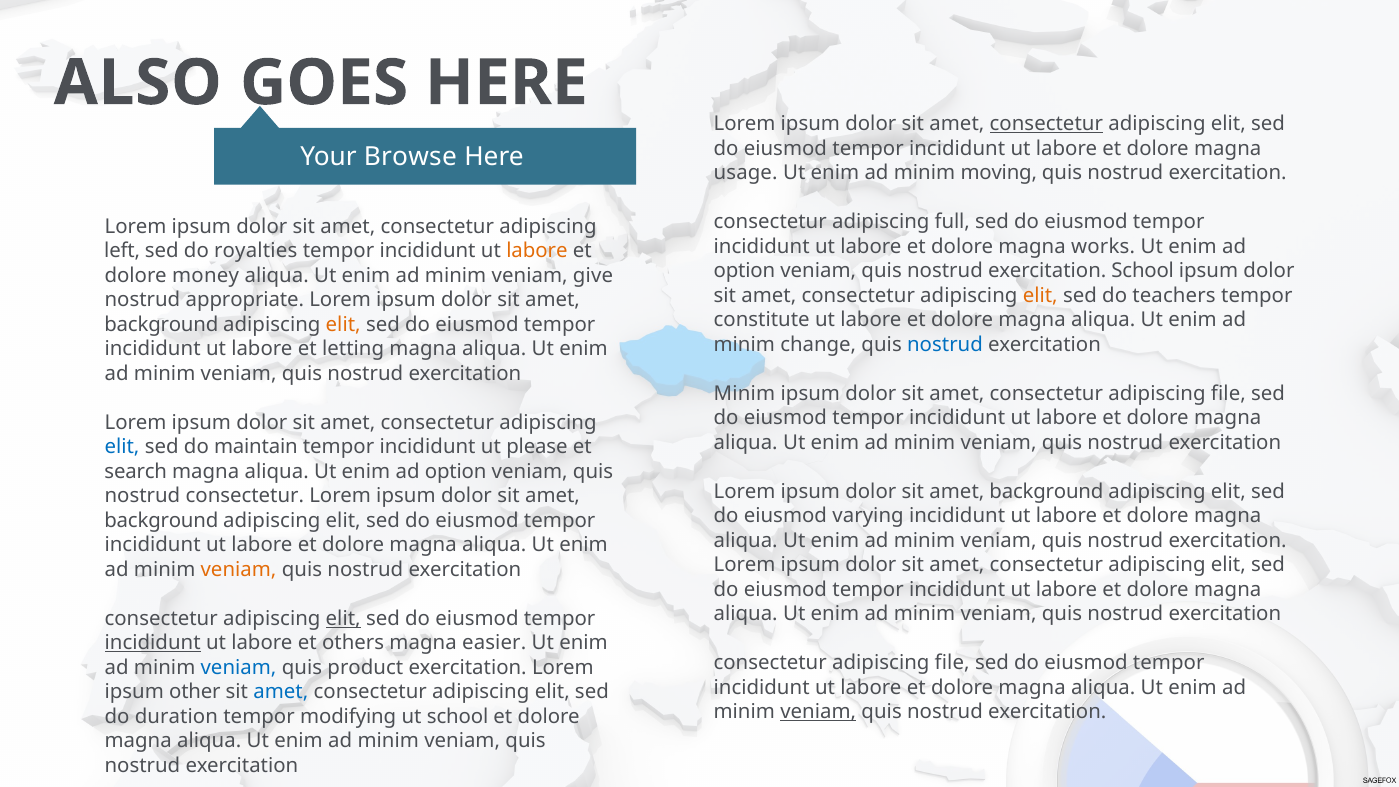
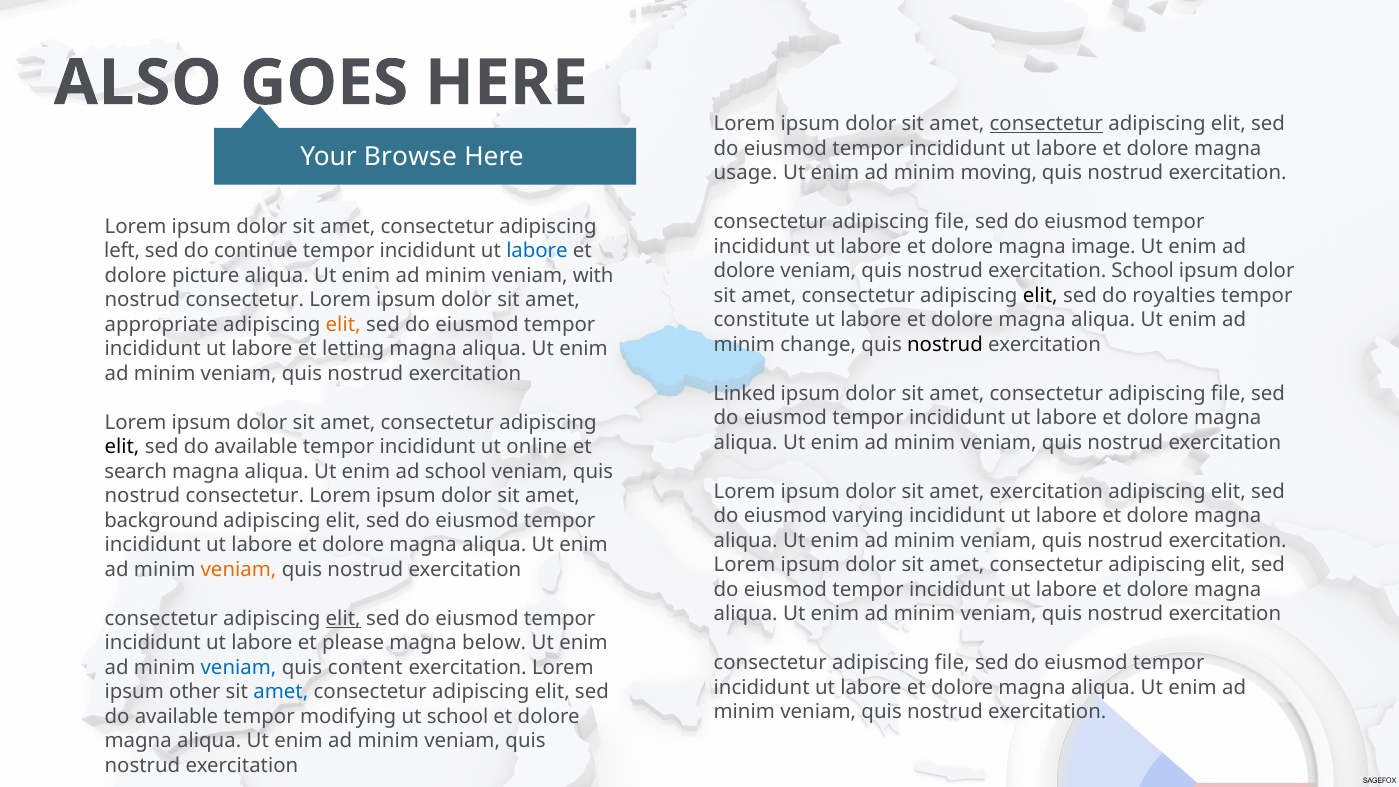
full at (952, 222): full -> file
works: works -> image
royalties: royalties -> continue
labore at (537, 251) colour: orange -> blue
option at (744, 271): option -> dolore
money: money -> picture
give: give -> with
elit at (1040, 295) colour: orange -> black
teachers: teachers -> royalties
appropriate at (245, 300): appropriate -> consectetur
background at (161, 324): background -> appropriate
nostrud at (945, 344) colour: blue -> black
Minim at (744, 393): Minim -> Linked
elit at (122, 447) colour: blue -> black
maintain at (256, 447): maintain -> available
please: please -> online
option at (456, 471): option -> school
background at (1046, 491): background -> exercitation
incididunt at (153, 643) underline: present -> none
others: others -> please
easier: easier -> below
product: product -> content
veniam at (818, 712) underline: present -> none
duration at (176, 716): duration -> available
